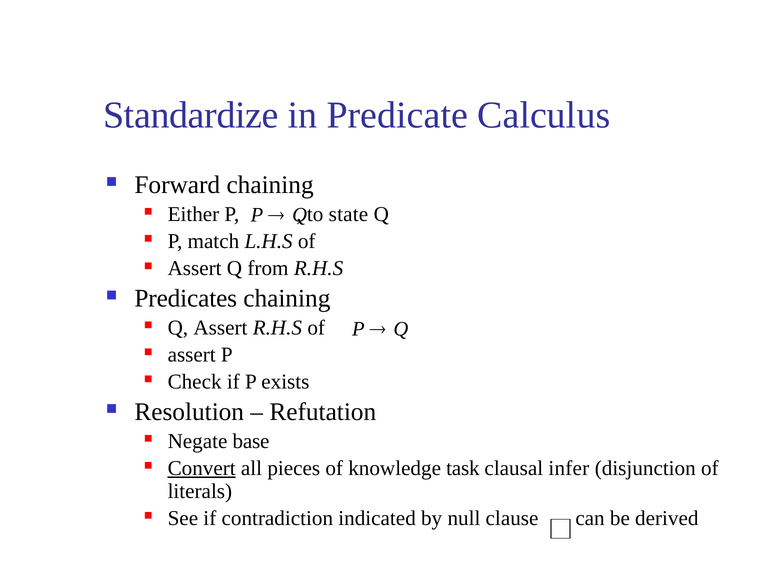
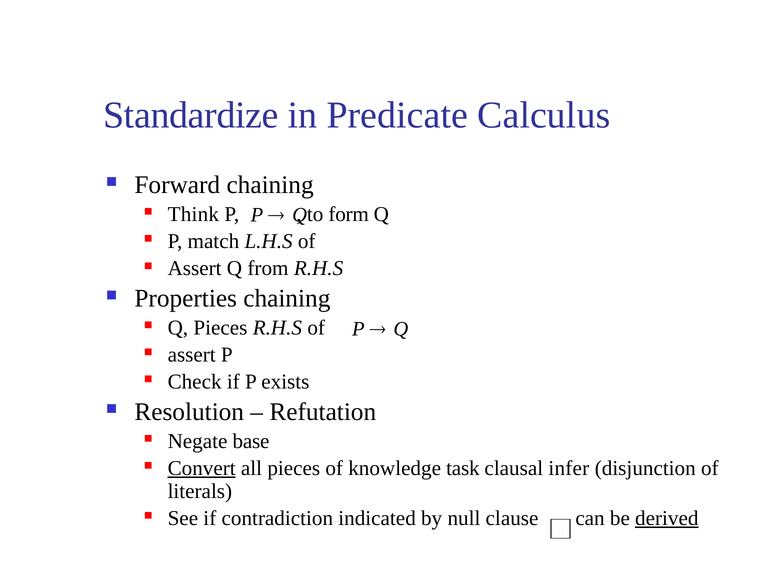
Either: Either -> Think
state: state -> form
Predicates: Predicates -> Properties
Q Assert: Assert -> Pieces
derived underline: none -> present
